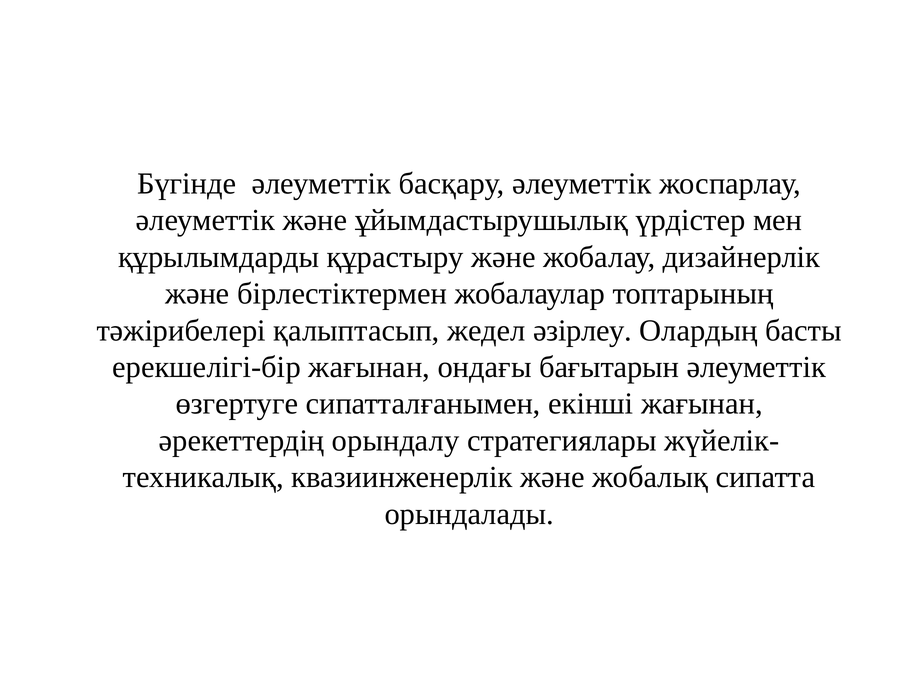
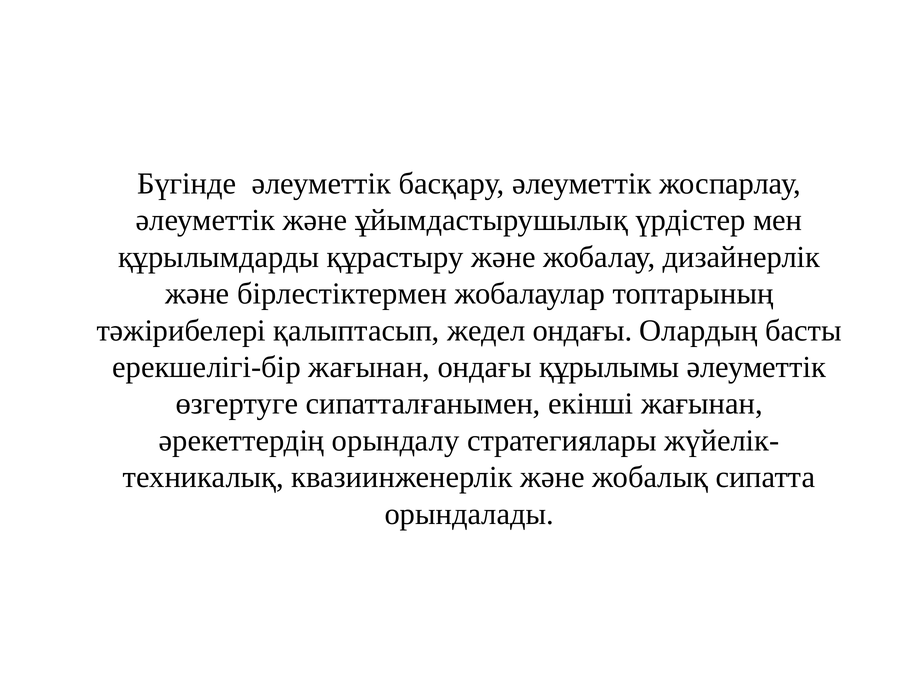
жедел әзірлеу: әзірлеу -> ондағы
бағытарын: бағытарын -> құрылымы
